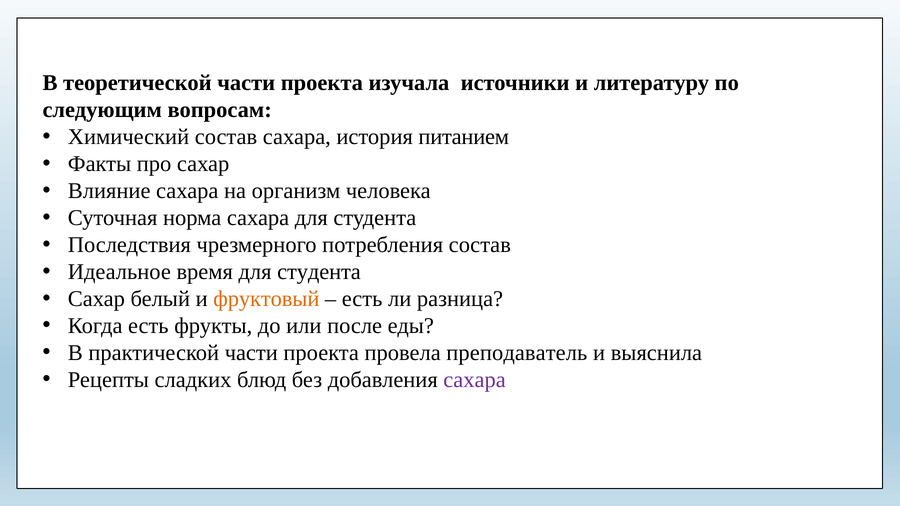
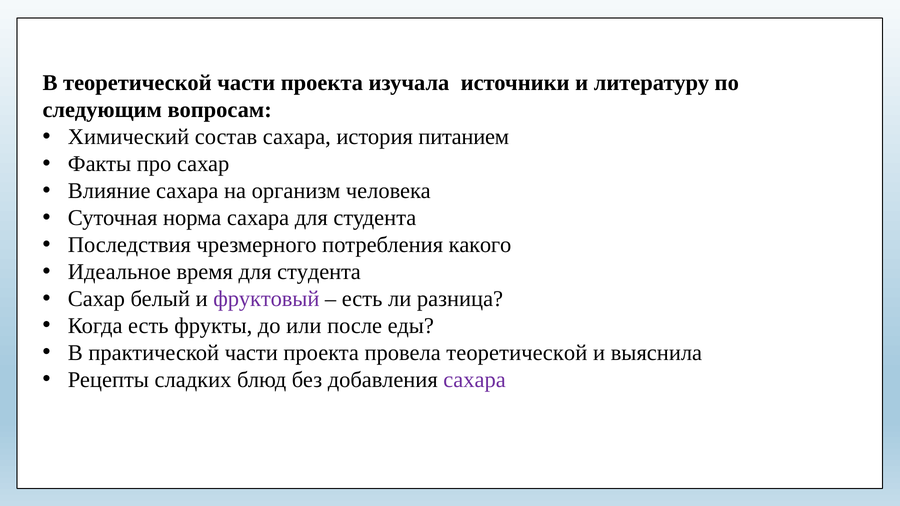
потребления состав: состав -> какого
фруктовый colour: orange -> purple
провела преподаватель: преподаватель -> теоретической
